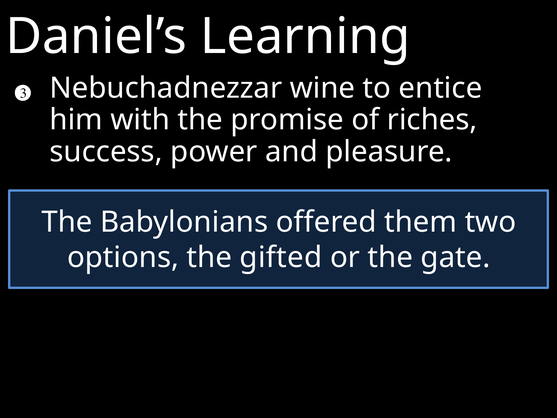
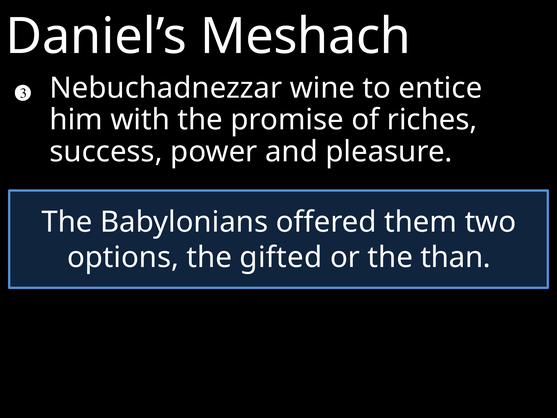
Learning: Learning -> Meshach
gate: gate -> than
